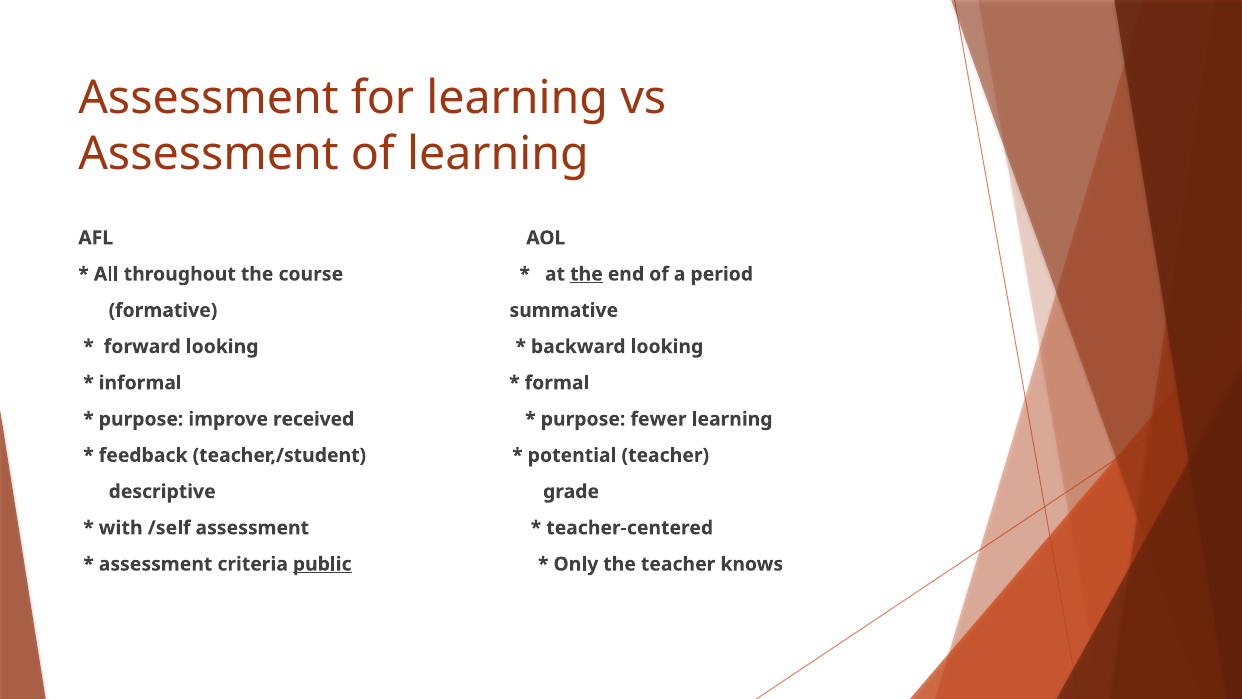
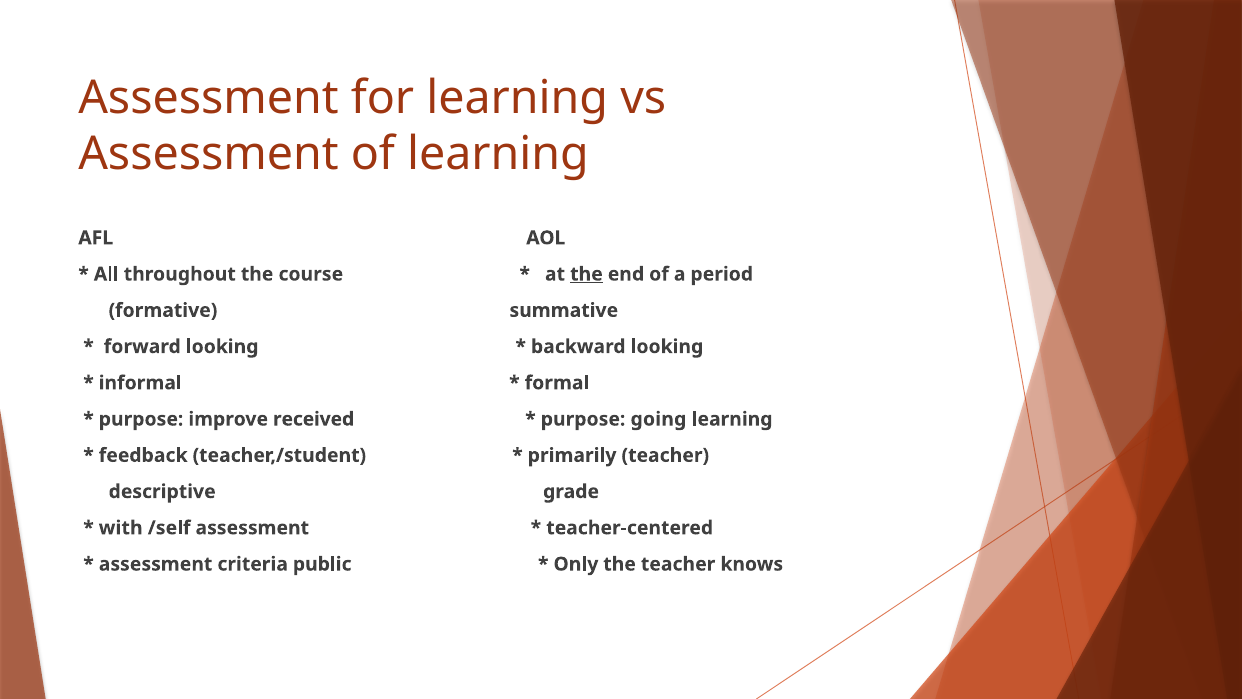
fewer: fewer -> going
potential: potential -> primarily
public underline: present -> none
